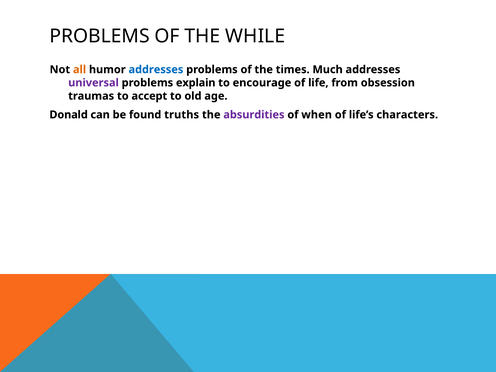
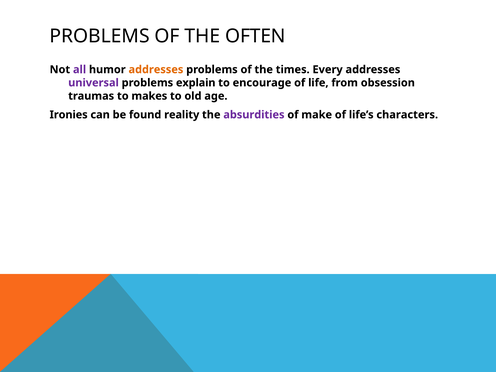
WHILE: WHILE -> OFTEN
all colour: orange -> purple
addresses at (156, 70) colour: blue -> orange
Much: Much -> Every
accept: accept -> makes
Donald: Donald -> Ironies
truths: truths -> reality
when: when -> make
